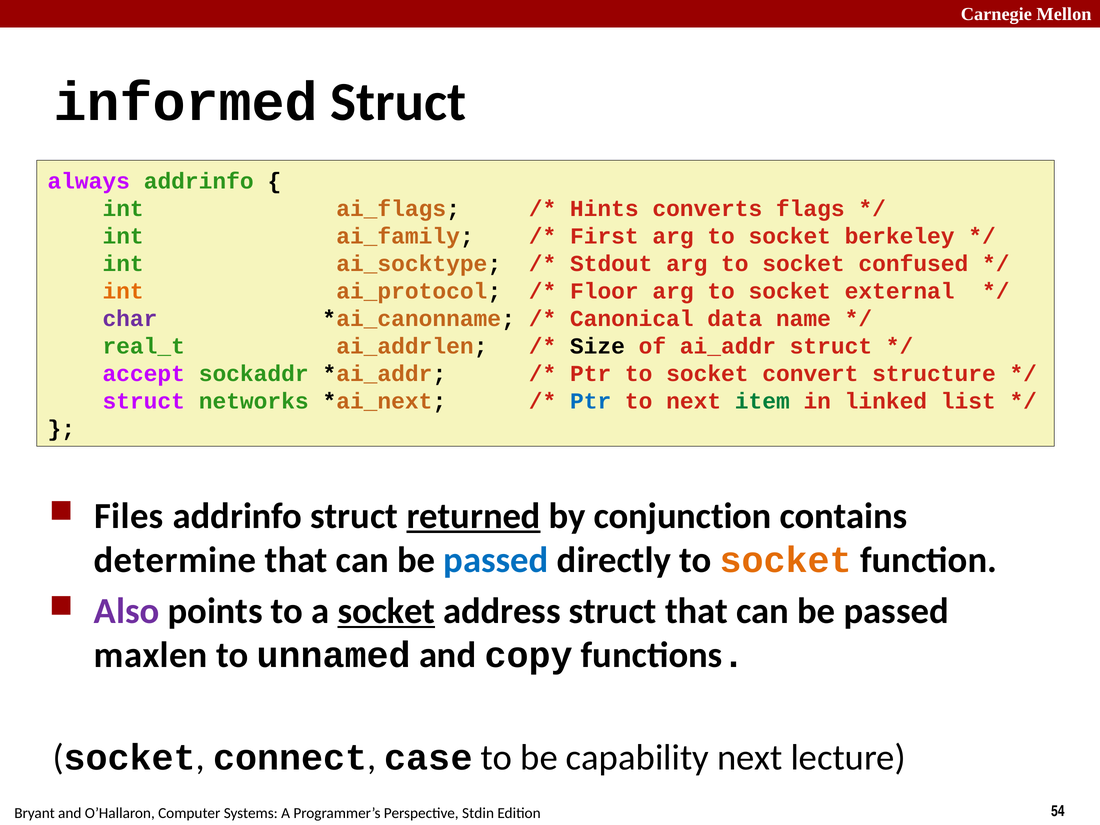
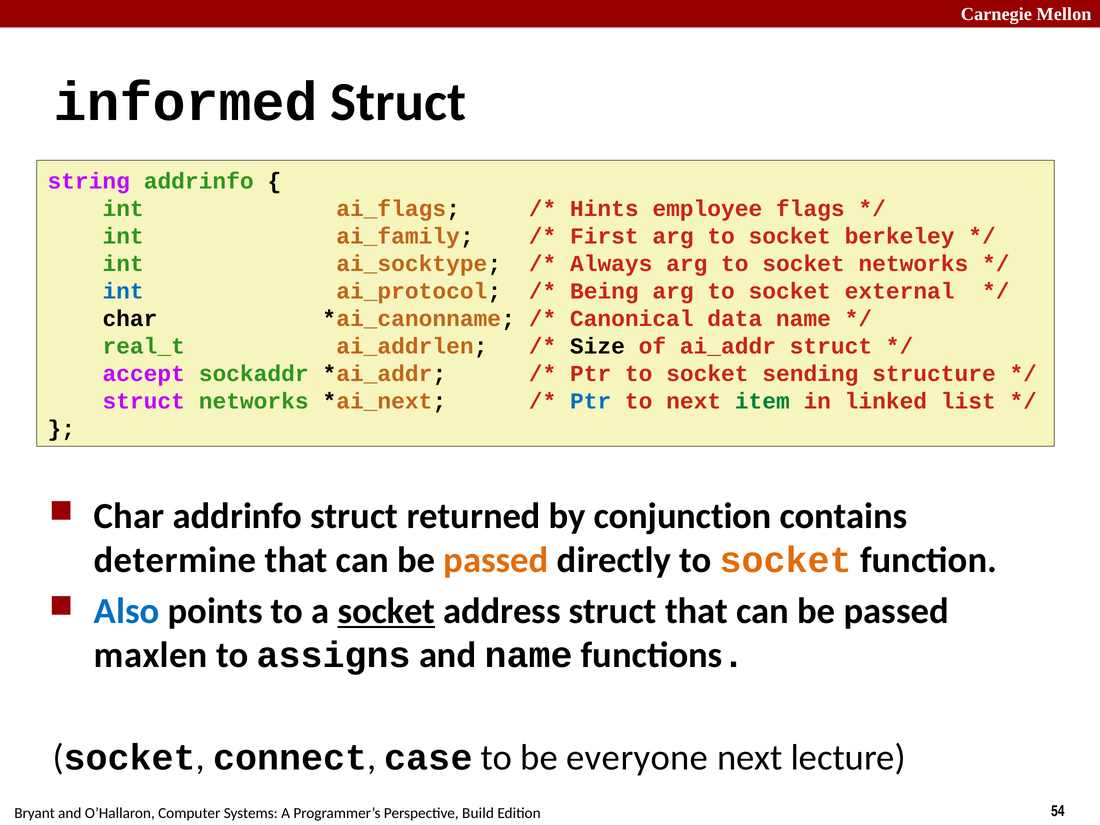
always: always -> string
converts: converts -> employee
Stdout: Stdout -> Always
socket confused: confused -> networks
int at (123, 291) colour: orange -> blue
Floor: Floor -> Being
char at (130, 319) colour: purple -> black
convert: convert -> sending
Files at (129, 516): Files -> Char
returned underline: present -> none
passed at (496, 560) colour: blue -> orange
Also colour: purple -> blue
unnamed: unnamed -> assigns
and copy: copy -> name
capability: capability -> everyone
Stdin: Stdin -> Build
